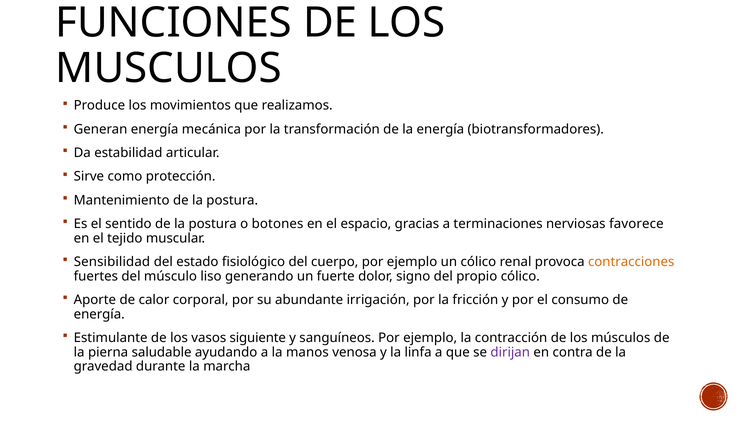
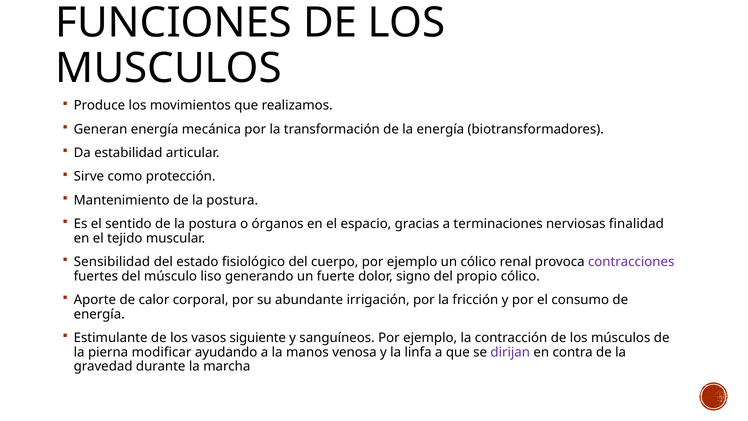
botones: botones -> órganos
favorece: favorece -> finalidad
contracciones colour: orange -> purple
saludable: saludable -> modificar
